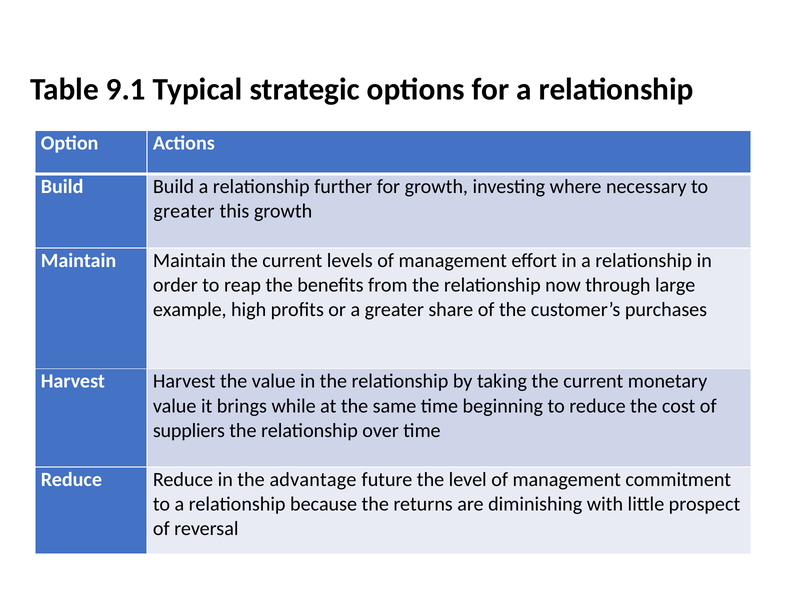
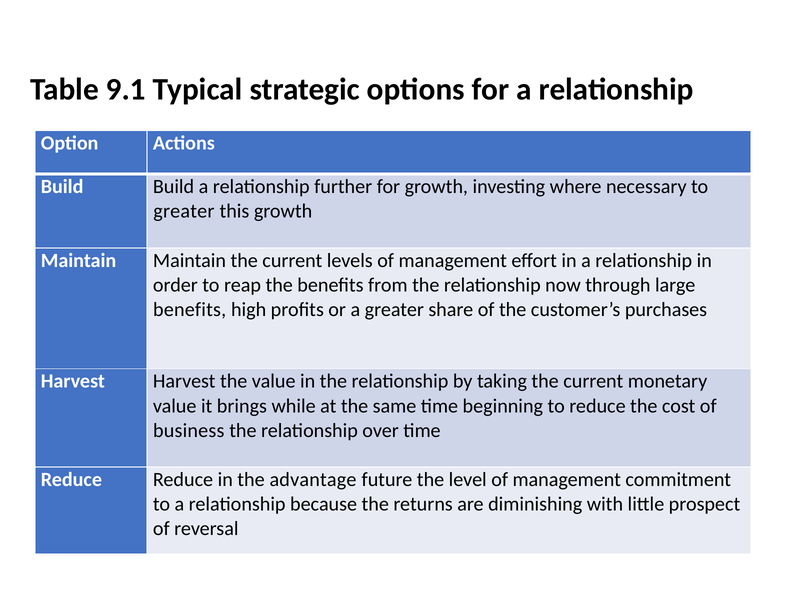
example at (190, 310): example -> benefits
suppliers: suppliers -> business
